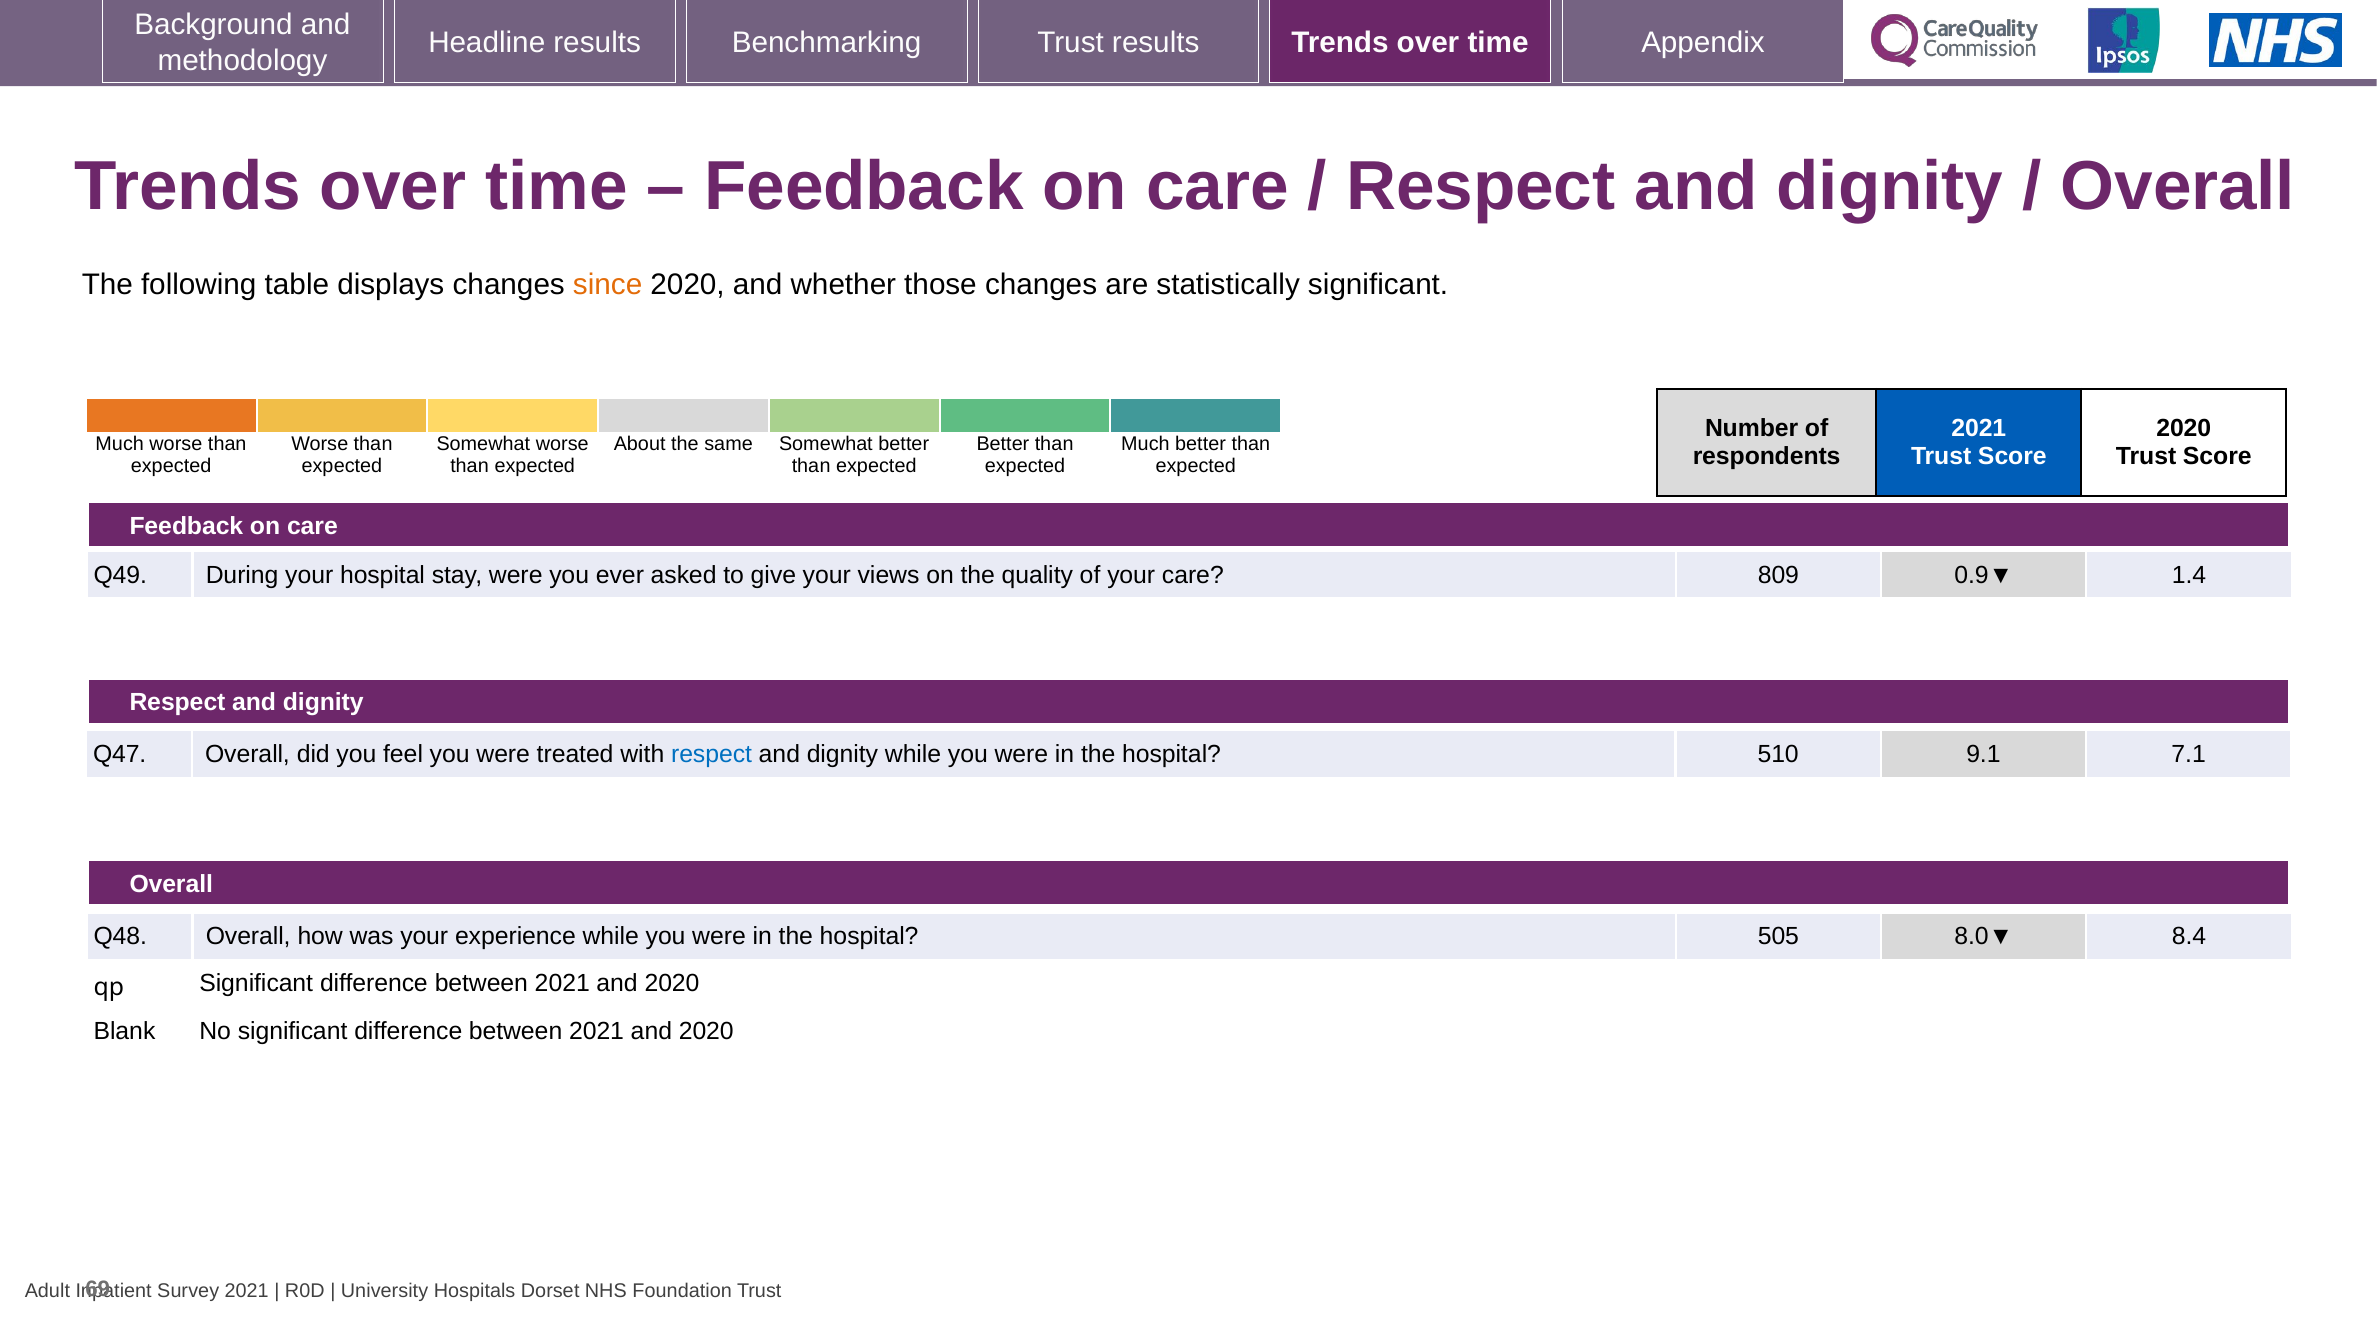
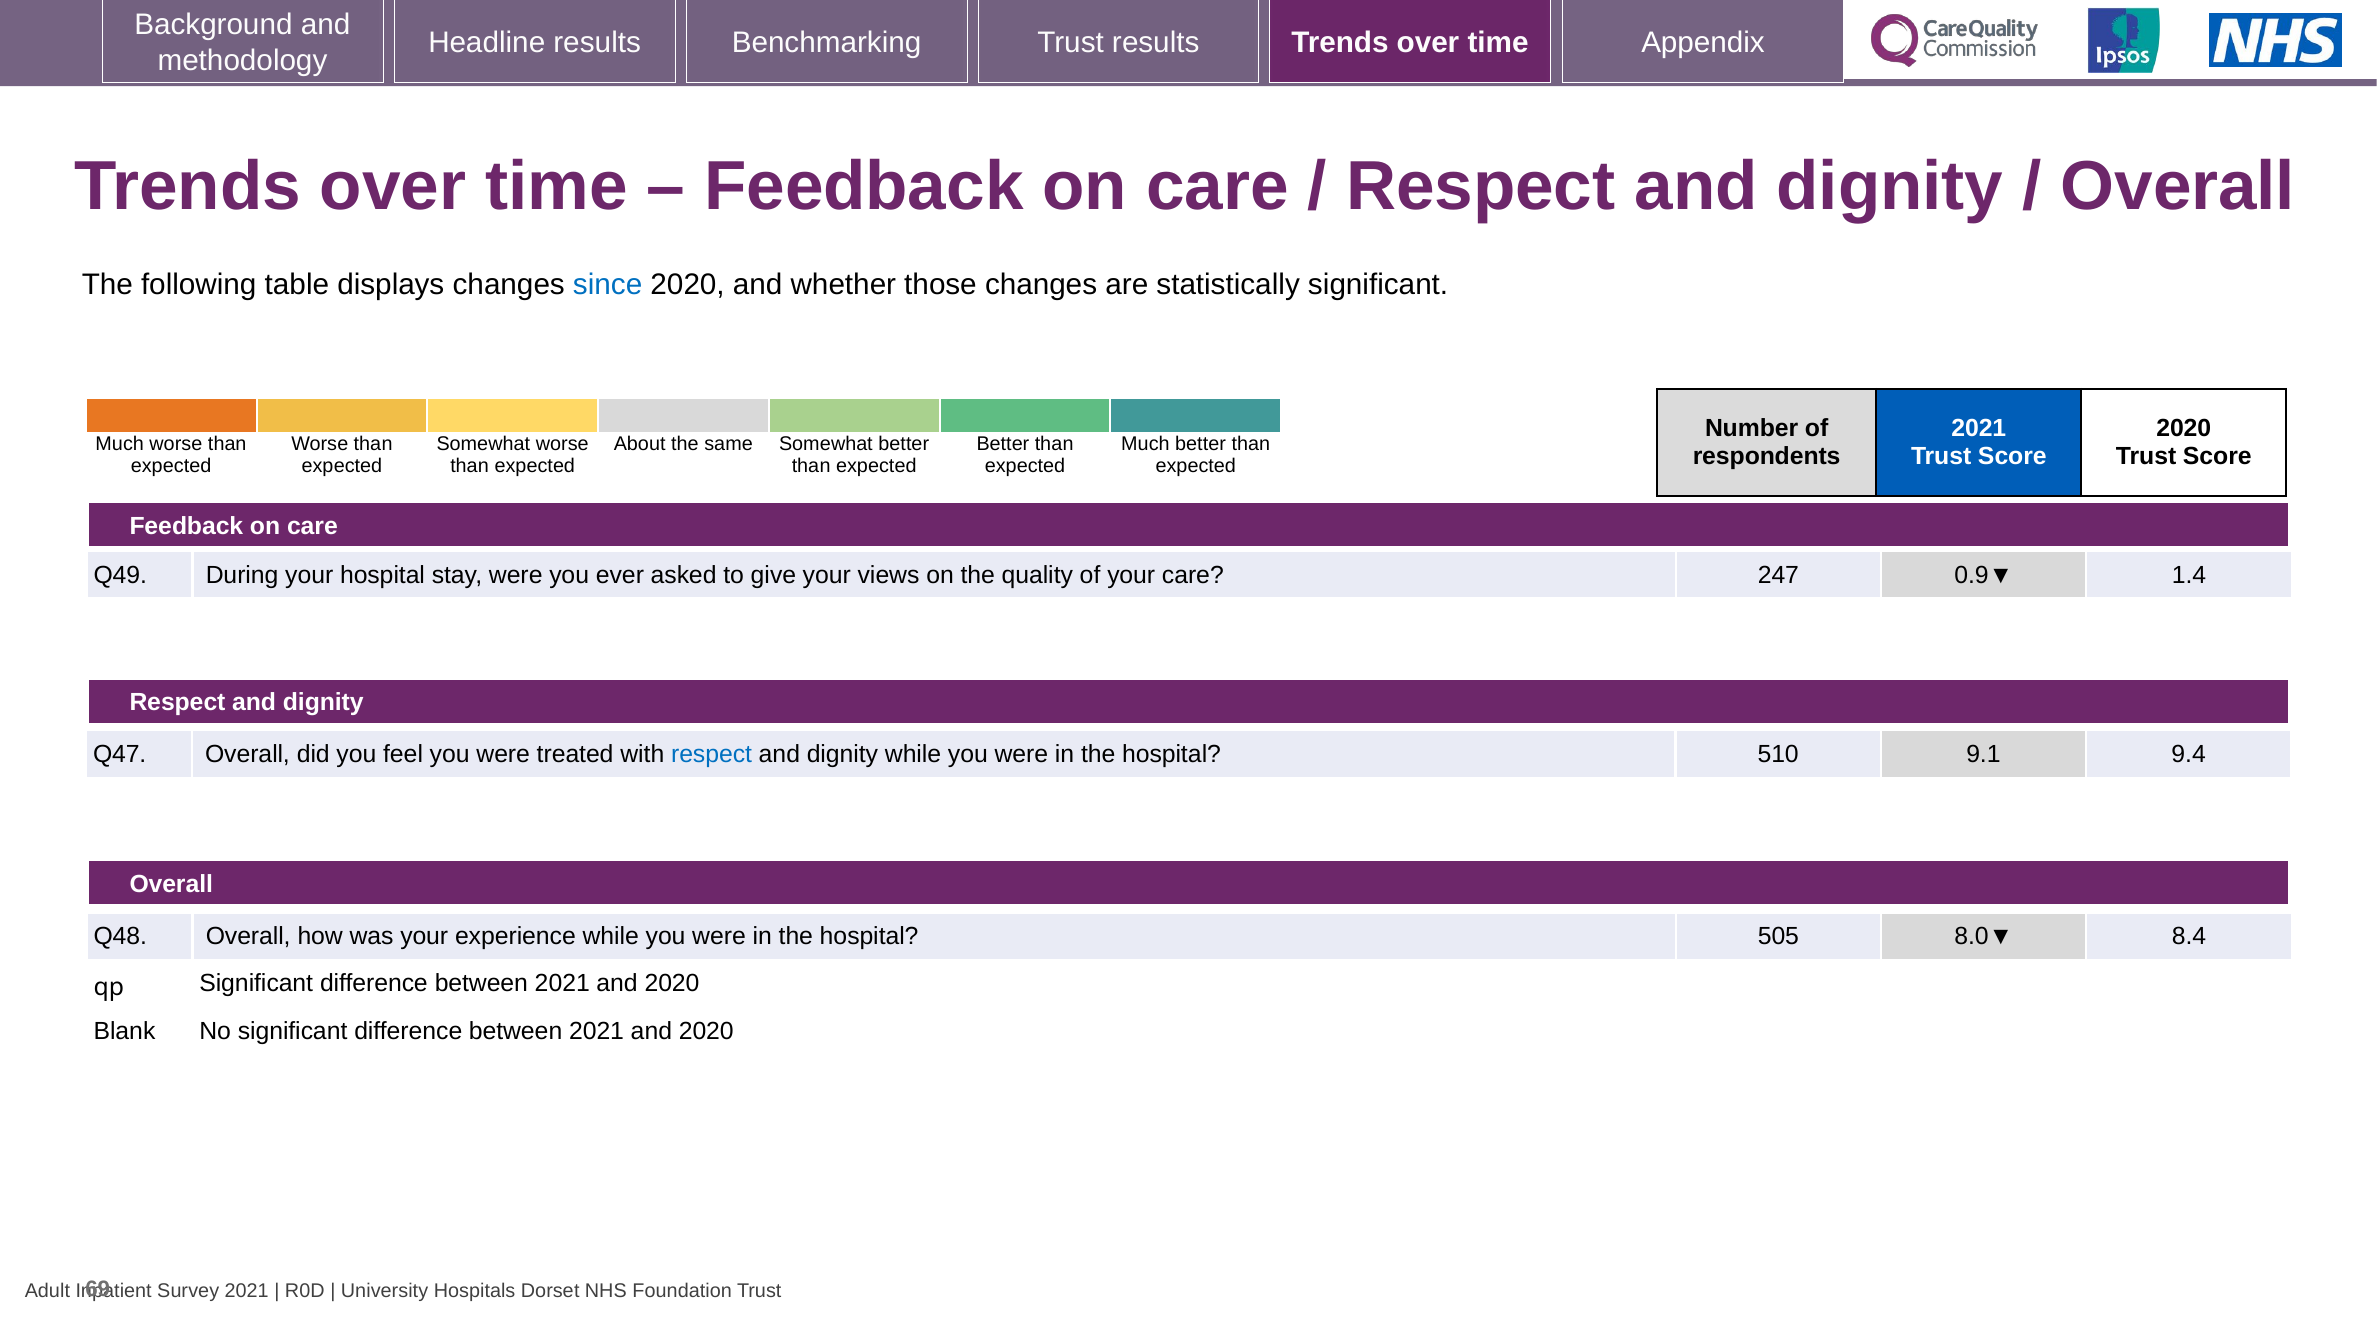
since colour: orange -> blue
809: 809 -> 247
7.1: 7.1 -> 9.4
